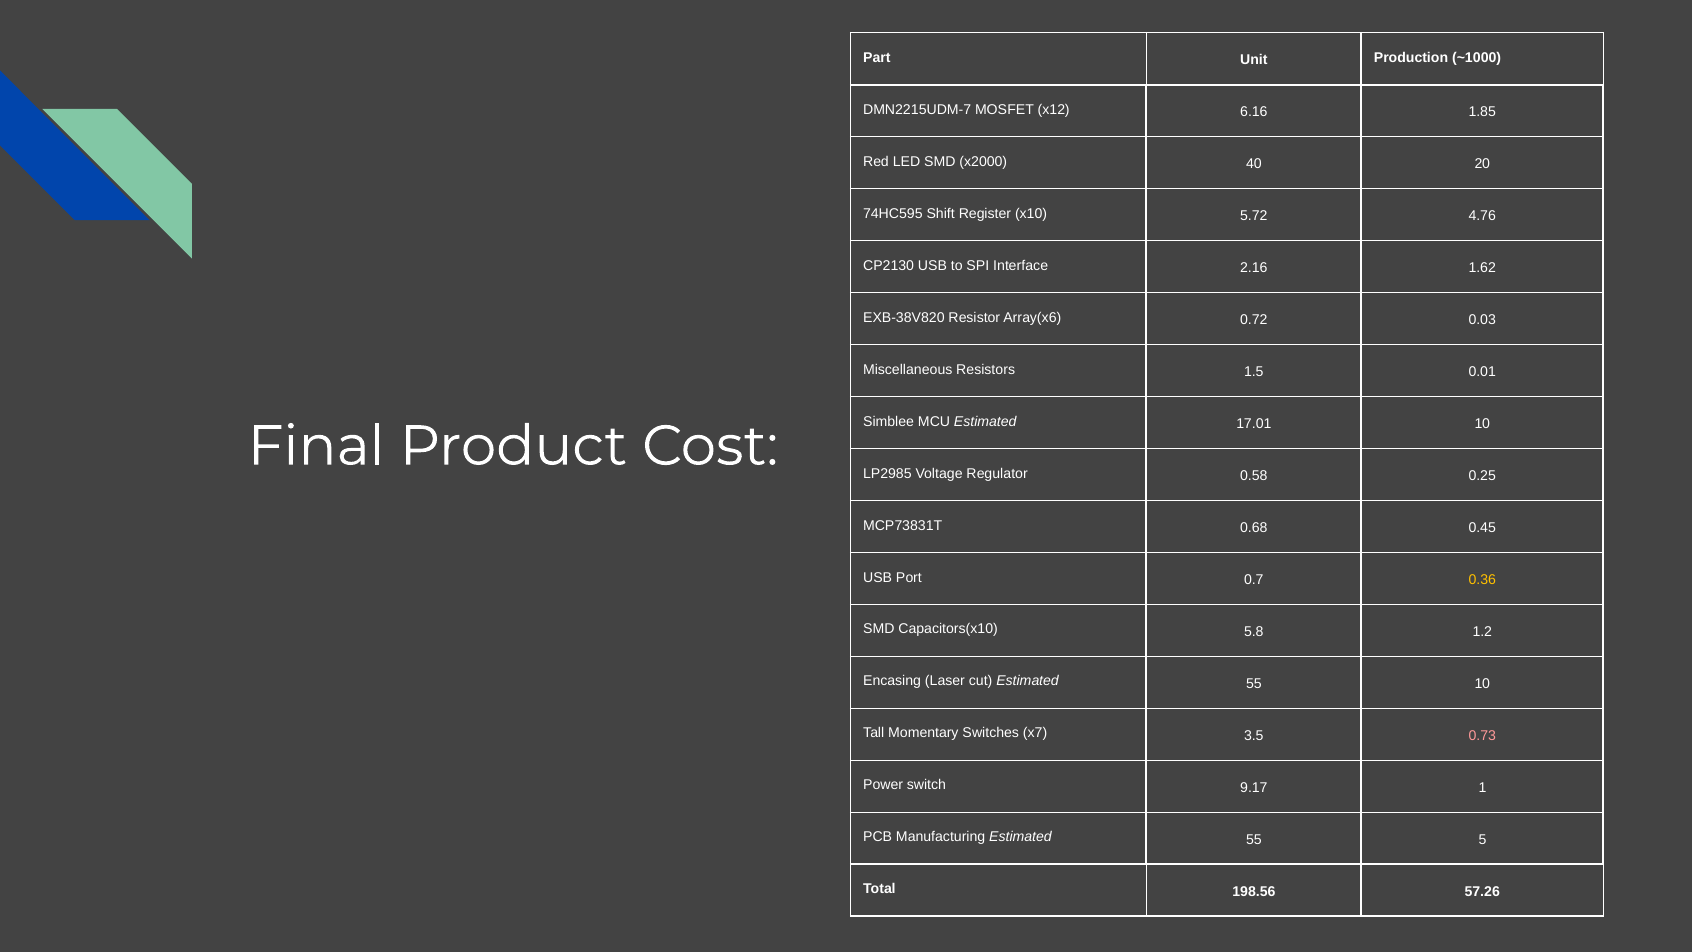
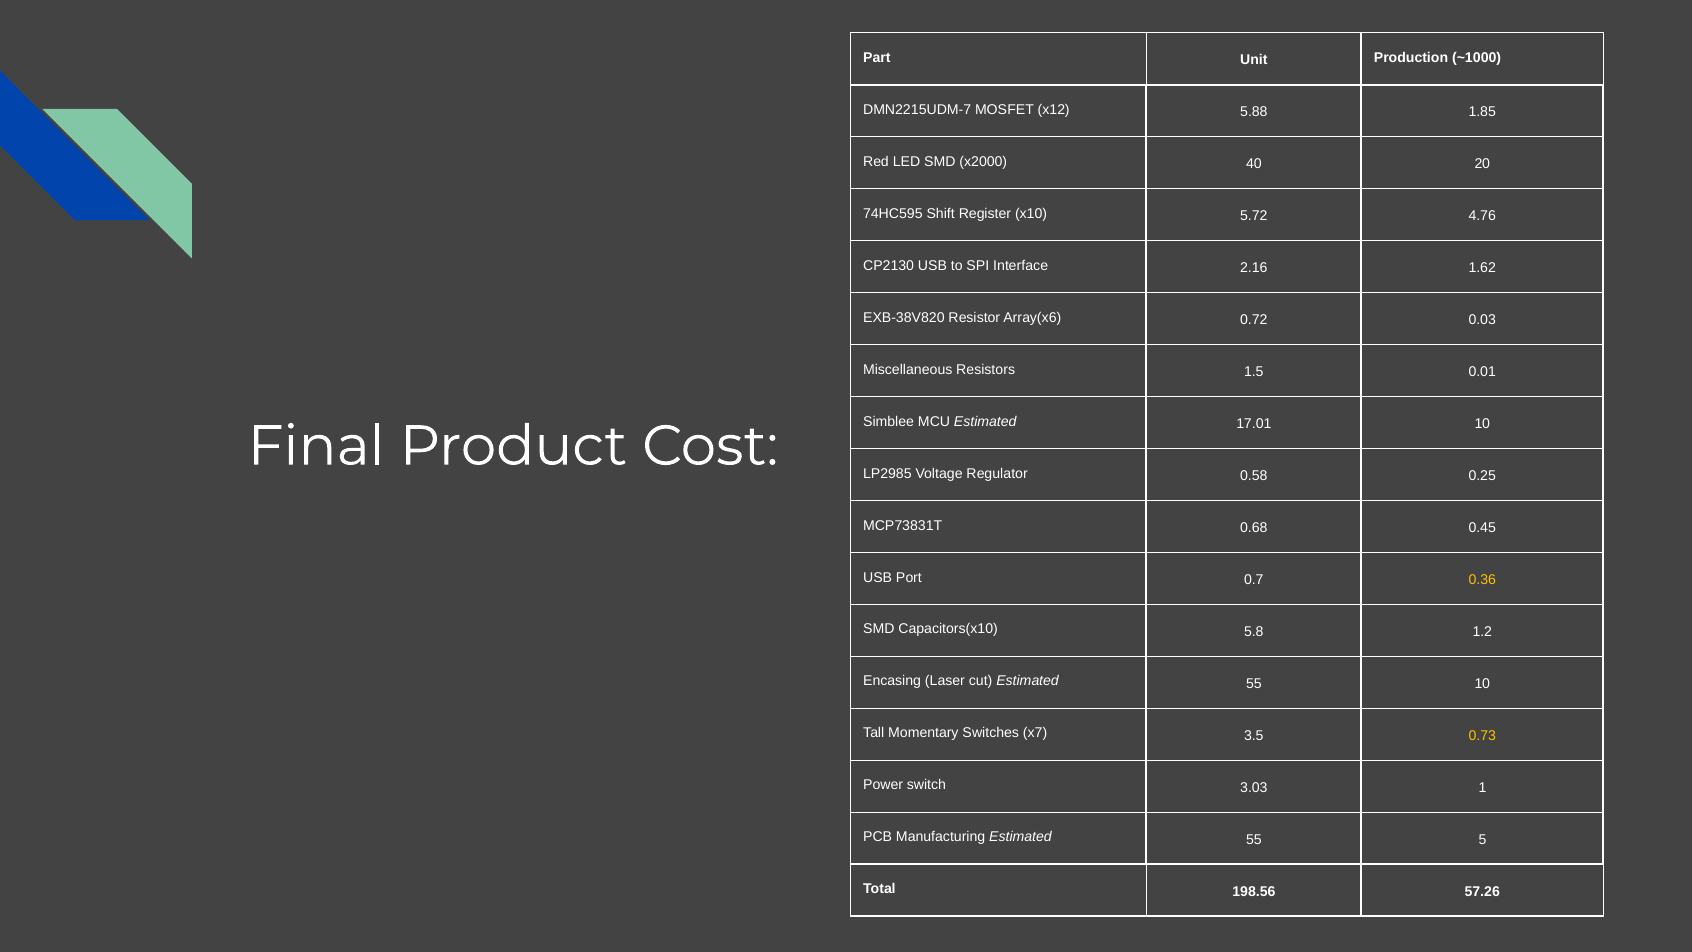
6.16: 6.16 -> 5.88
0.73 colour: pink -> yellow
9.17: 9.17 -> 3.03
